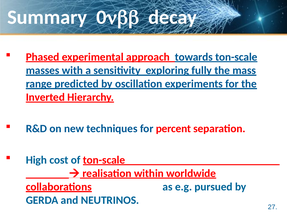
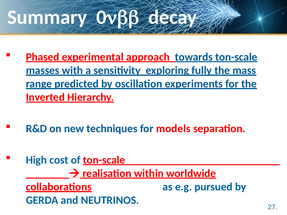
percent: percent -> models
